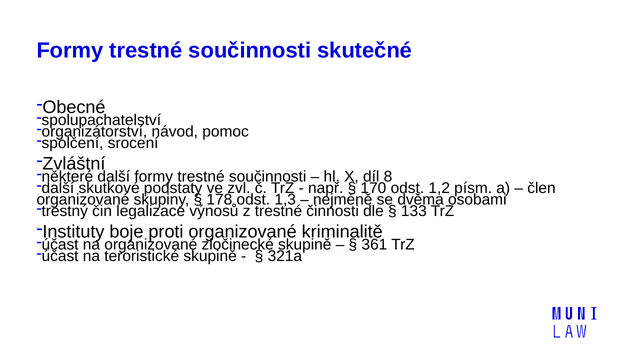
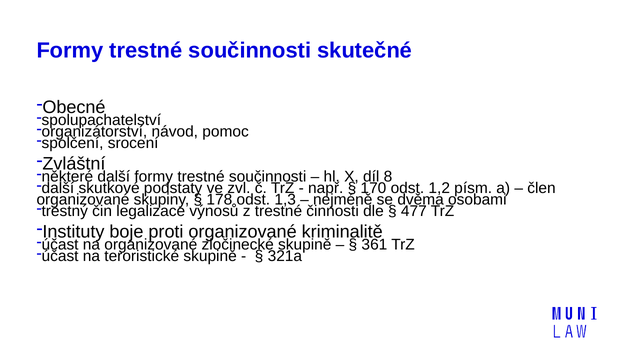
133: 133 -> 477
